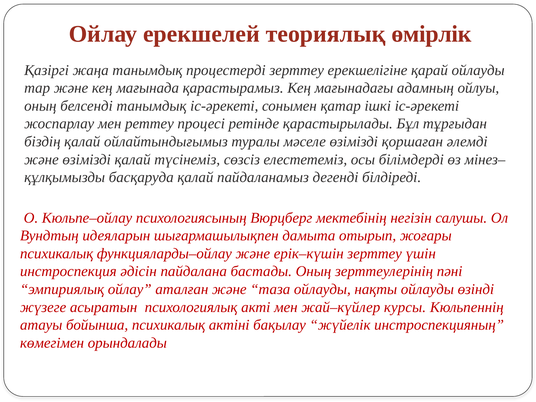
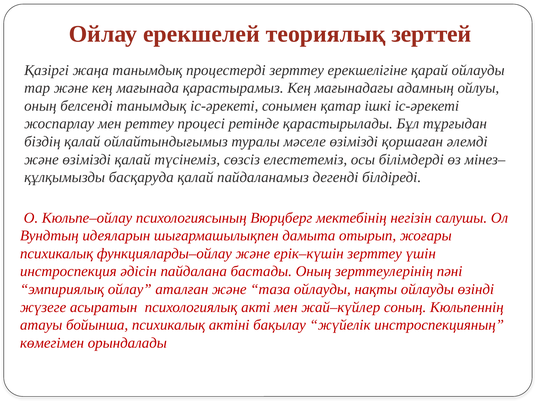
өмірлік: өмірлік -> зерттей
курсы: курсы -> соның
